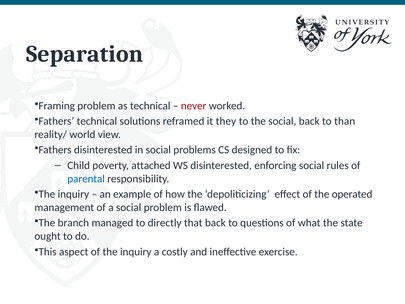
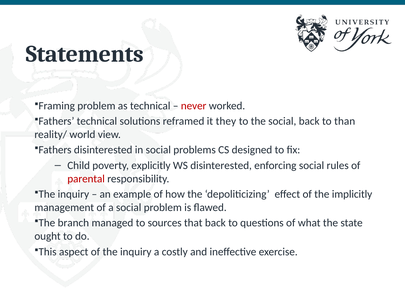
Separation: Separation -> Statements
attached: attached -> explicitly
parental colour: blue -> red
operated: operated -> implicitly
directly: directly -> sources
